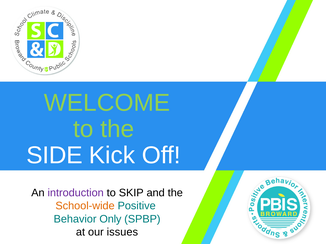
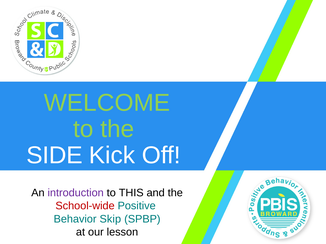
SKIP: SKIP -> THIS
School-wide colour: orange -> red
Only: Only -> Skip
issues: issues -> lesson
